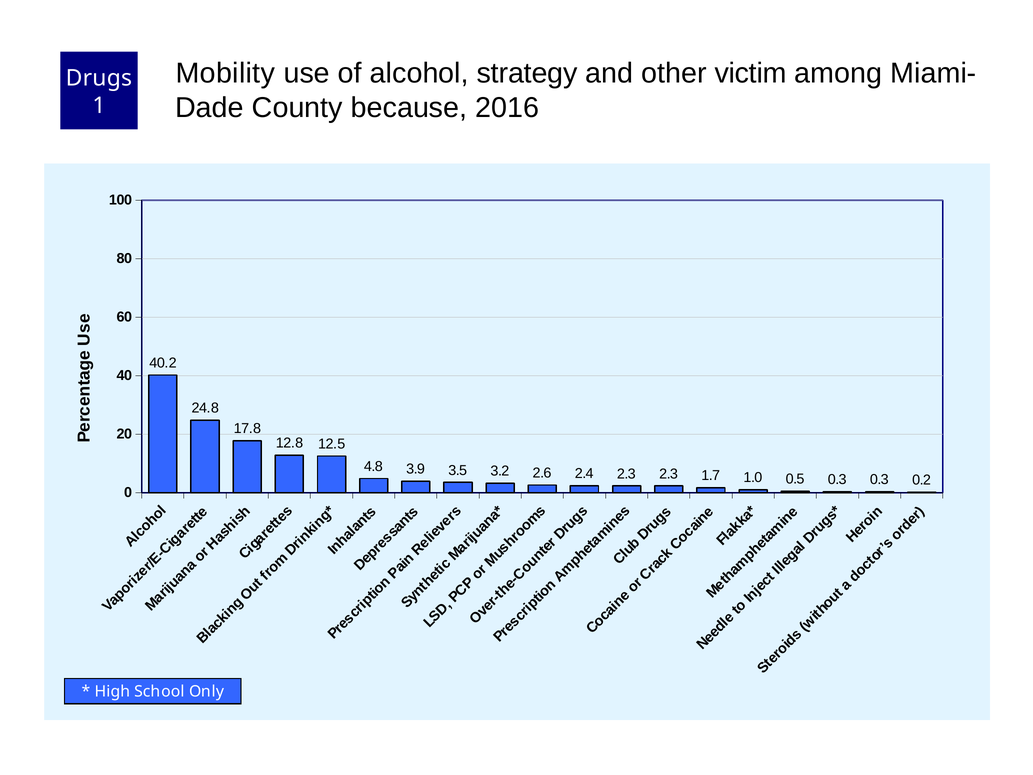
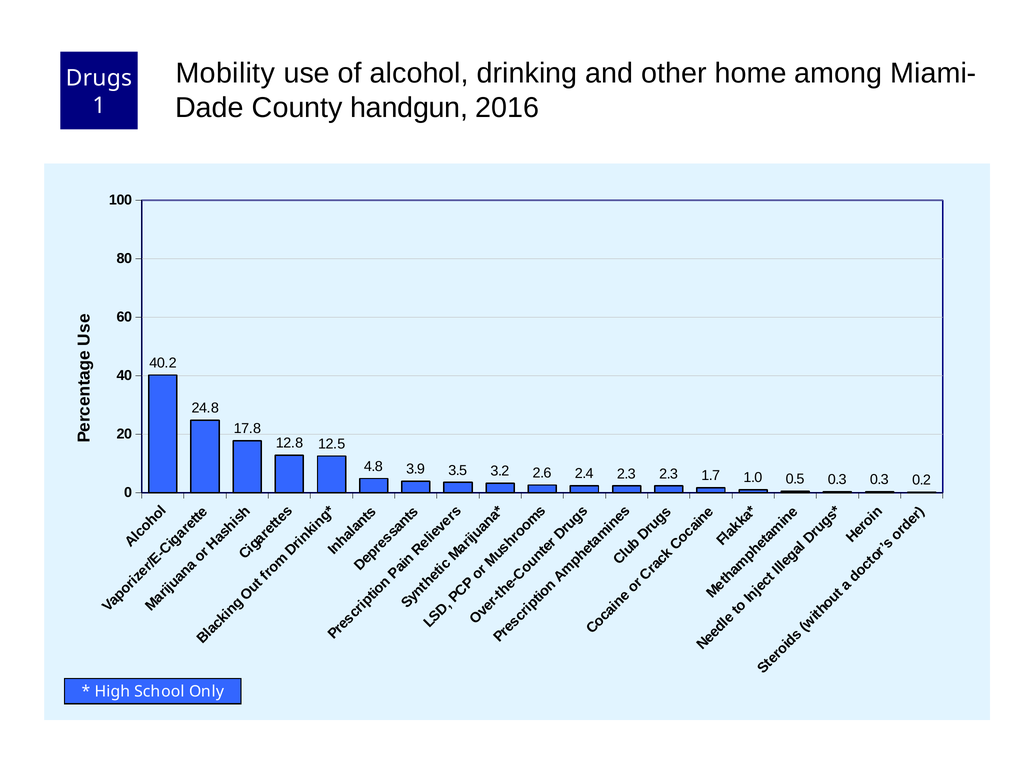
strategy: strategy -> drinking
victim: victim -> home
because: because -> handgun
